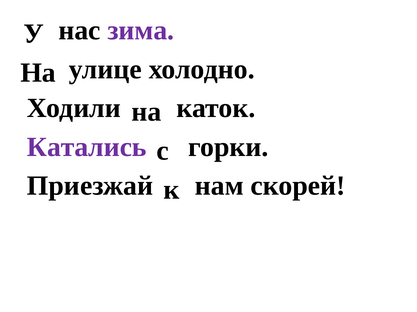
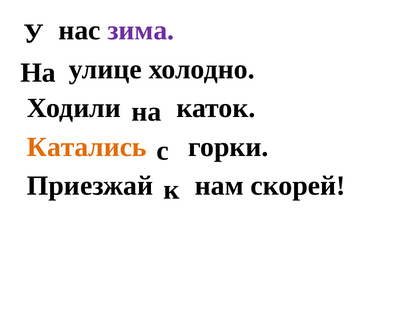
Катались colour: purple -> orange
